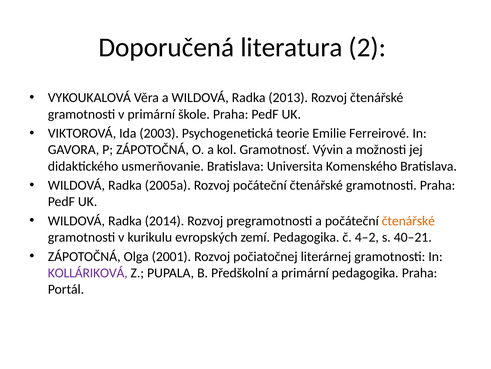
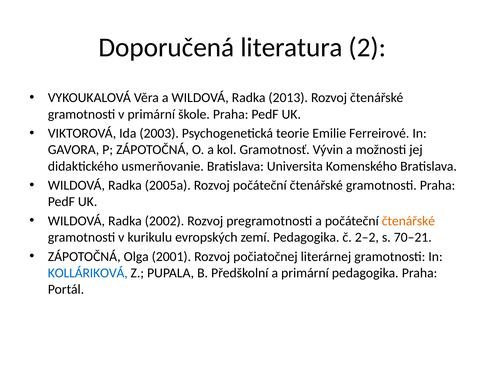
2014: 2014 -> 2002
4–2: 4–2 -> 2–2
40–21: 40–21 -> 70–21
KOLLÁRIKOVÁ colour: purple -> blue
